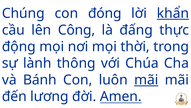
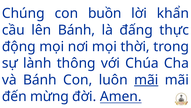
đóng: đóng -> buồn
khẩn underline: present -> none
lên Công: Công -> Bánh
lương: lương -> mừng
